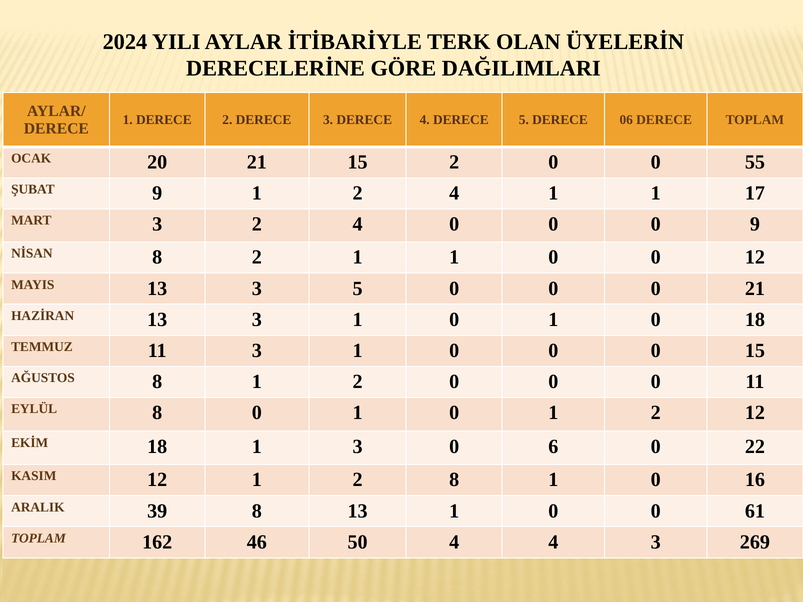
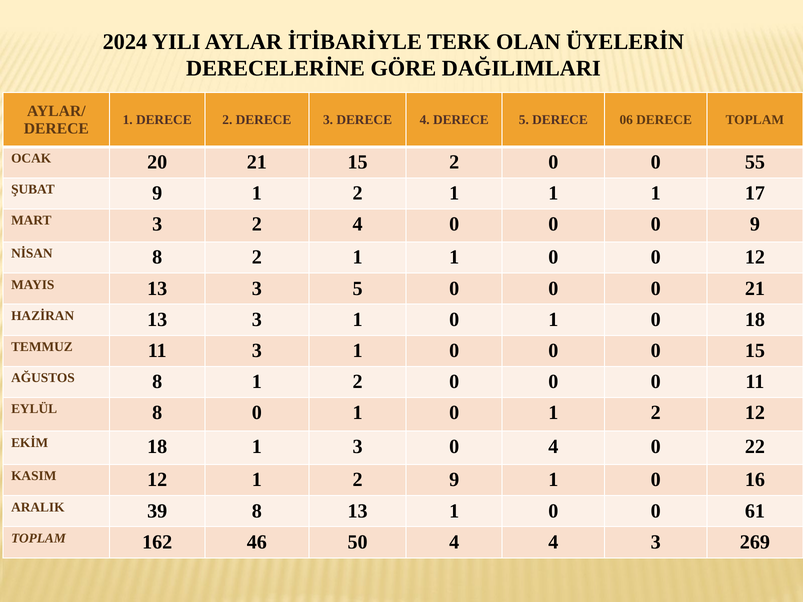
1 2 4: 4 -> 1
0 6: 6 -> 4
2 8: 8 -> 9
